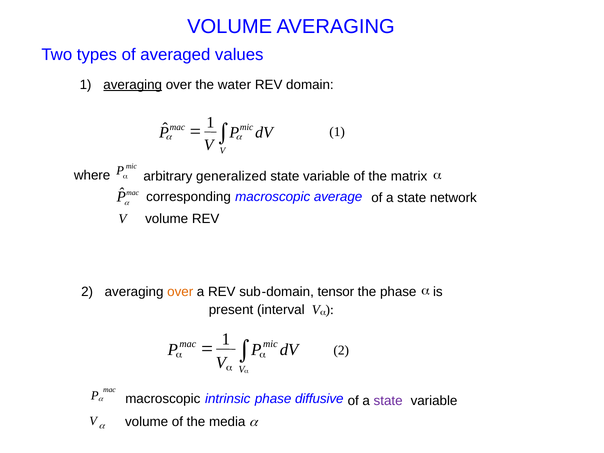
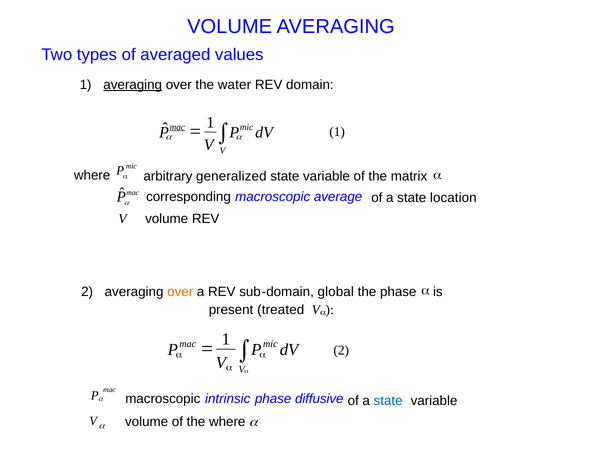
mac at (177, 127) underline: none -> present
network: network -> location
tensor: tensor -> global
interval: interval -> treated
state at (388, 401) colour: purple -> blue
the media: media -> where
